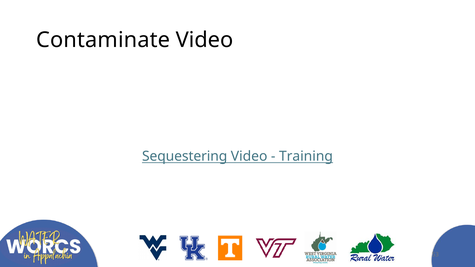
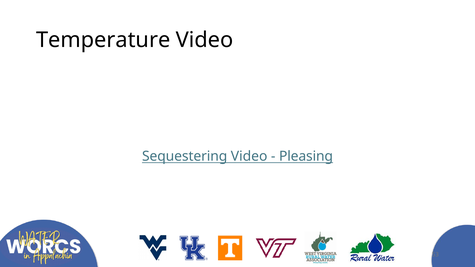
Contaminate: Contaminate -> Temperature
Training: Training -> Pleasing
